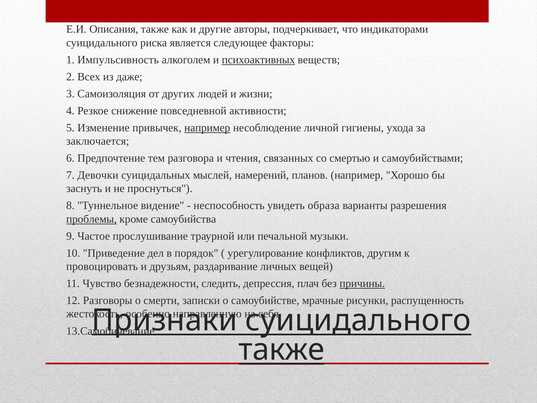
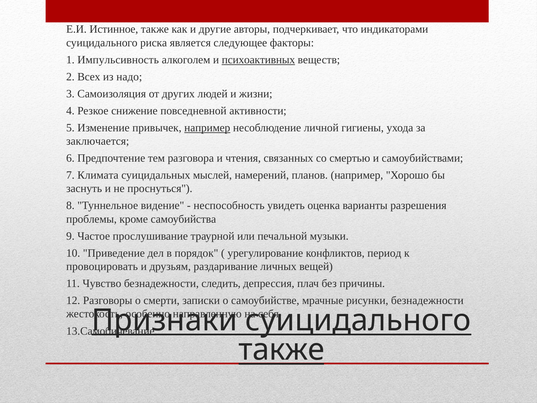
Описания: Описания -> Истинное
даже: даже -> надо
Девочки: Девочки -> Климата
образа: образа -> оценка
проблемы underline: present -> none
другим: другим -> период
причины underline: present -> none
рисунки распущенность: распущенность -> безнадежности
